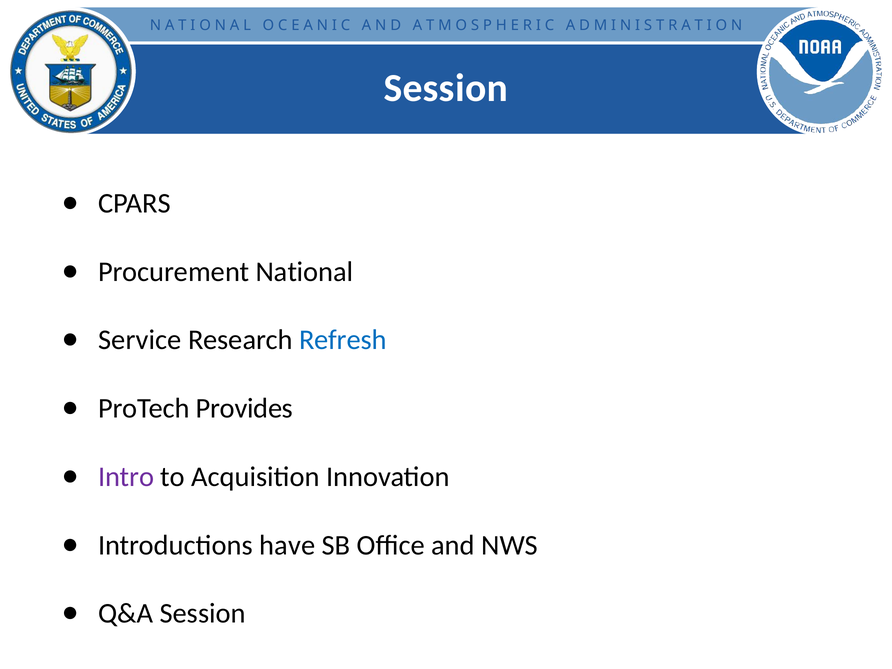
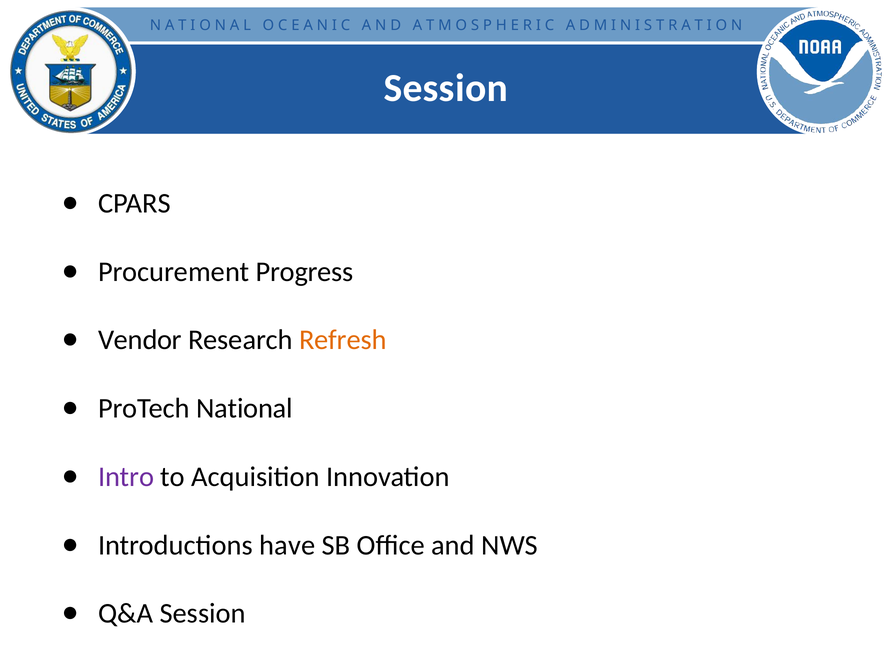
National: National -> Progress
Service: Service -> Vendor
Refresh colour: blue -> orange
Provides: Provides -> National
